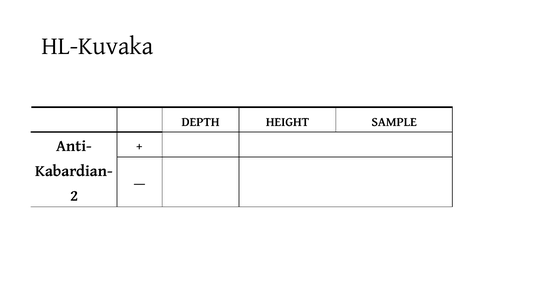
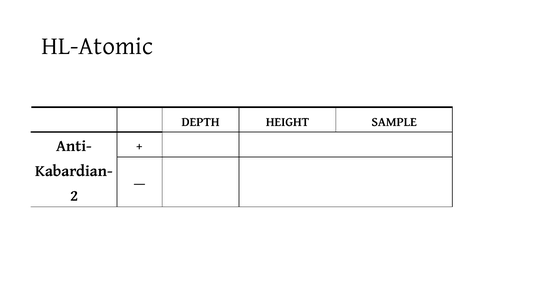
HL-Kuvaka: HL-Kuvaka -> HL-Atomic
